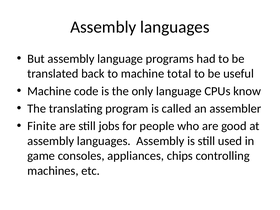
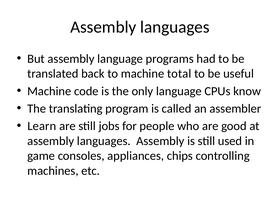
Finite: Finite -> Learn
